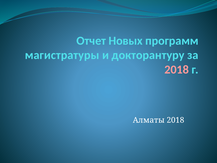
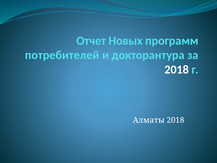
магистратуры: магистратуры -> потребителей
докторантуру: докторантуру -> докторантура
2018 at (177, 70) colour: pink -> white
